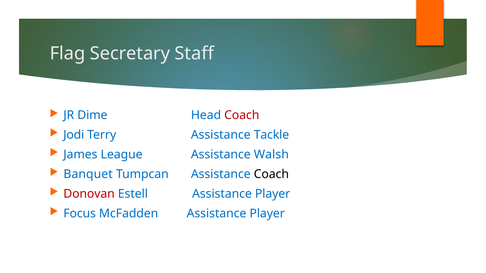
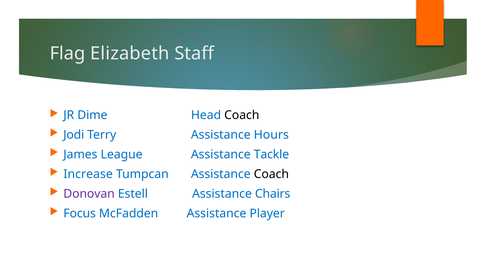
Secretary: Secretary -> Elizabeth
Coach at (242, 115) colour: red -> black
Tackle: Tackle -> Hours
Walsh: Walsh -> Tackle
Banquet: Banquet -> Increase
Donovan colour: red -> purple
Estell Assistance Player: Player -> Chairs
